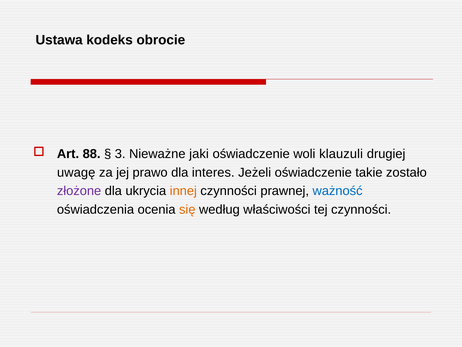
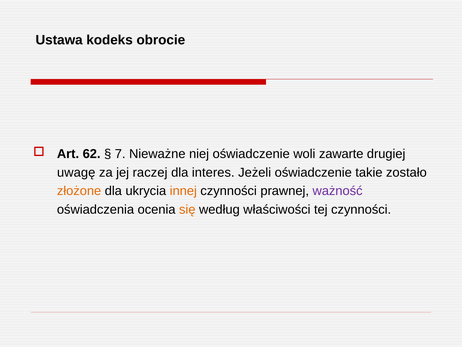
88: 88 -> 62
3: 3 -> 7
jaki: jaki -> niej
klauzuli: klauzuli -> zawarte
prawo: prawo -> raczej
złożone colour: purple -> orange
ważność colour: blue -> purple
